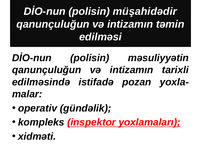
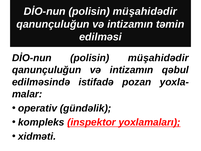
məsuliyyətin at (158, 58): məsuliyyətin -> müşahidədir
tarixli: tarixli -> qəbul
